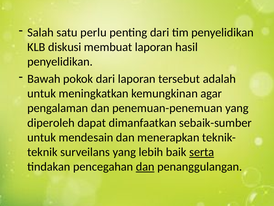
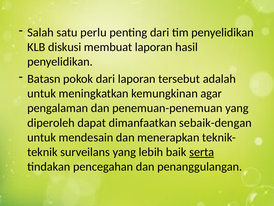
Bawah: Bawah -> Batasn
sebaik-sumber: sebaik-sumber -> sebaik-dengan
dan at (145, 166) underline: present -> none
